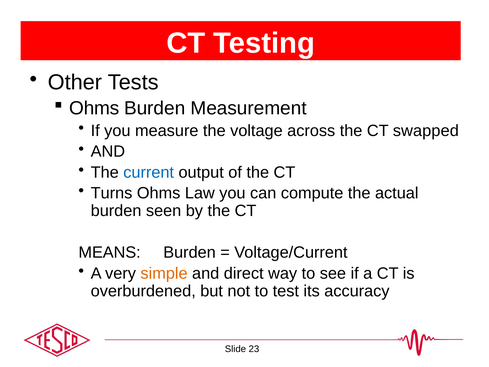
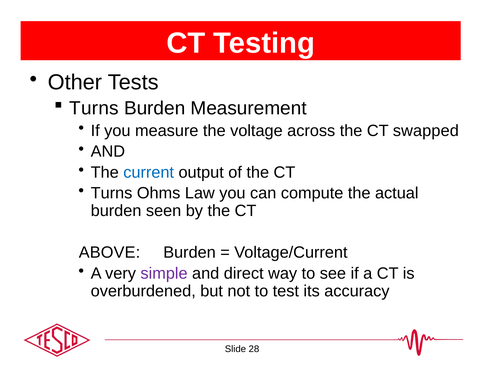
Ohms at (94, 108): Ohms -> Turns
MEANS: MEANS -> ABOVE
simple colour: orange -> purple
23: 23 -> 28
